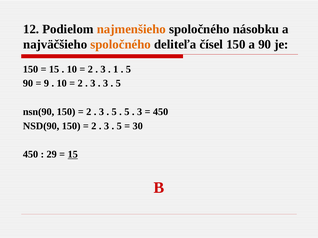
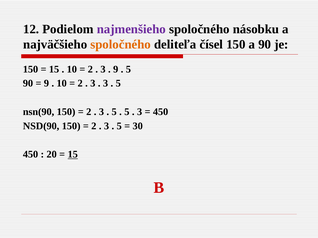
najmenšieho colour: orange -> purple
1 at (116, 69): 1 -> 9
29: 29 -> 20
